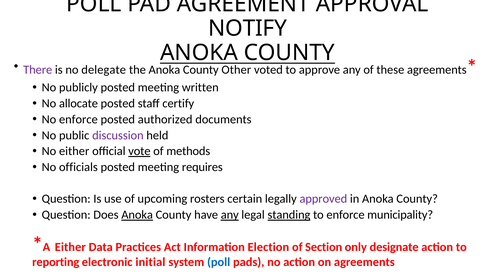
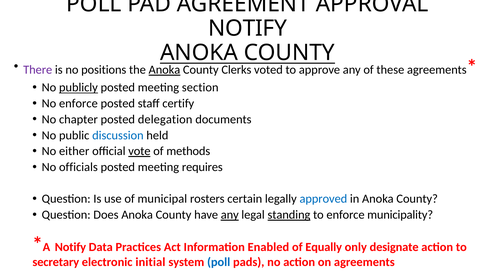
delegate: delegate -> positions
Anoka at (164, 70) underline: none -> present
Other: Other -> Clerks
publicly underline: none -> present
written: written -> section
No allocate: allocate -> enforce
No enforce: enforce -> chapter
authorized: authorized -> delegation
discussion colour: purple -> blue
upcoming: upcoming -> municipal
approved colour: purple -> blue
Anoka at (137, 215) underline: present -> none
A Either: Either -> Notify
Election: Election -> Enabled
Section: Section -> Equally
reporting: reporting -> secretary
